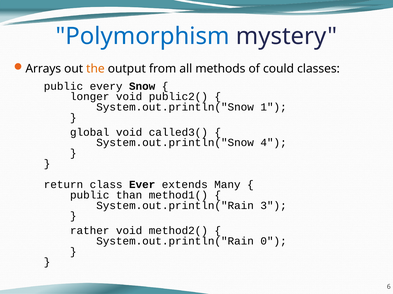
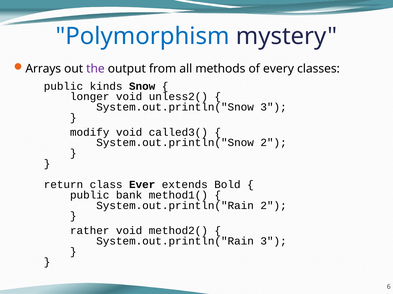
the colour: orange -> purple
could: could -> every
every: every -> kinds
public2(: public2( -> unless2(
System.out.println("Snow 1: 1 -> 3
global: global -> modify
System.out.println("Snow 4: 4 -> 2
Many: Many -> Bold
than: than -> bank
System.out.println("Rain 3: 3 -> 2
System.out.println("Rain 0: 0 -> 3
